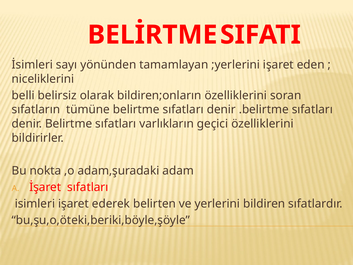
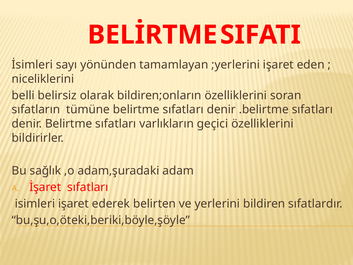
nokta: nokta -> sağlık
